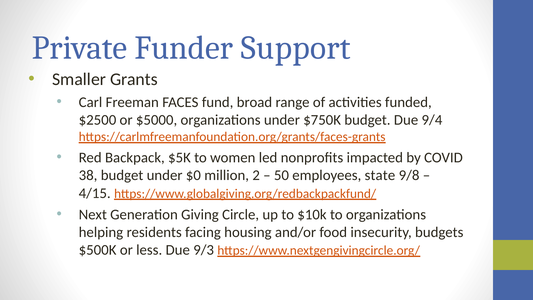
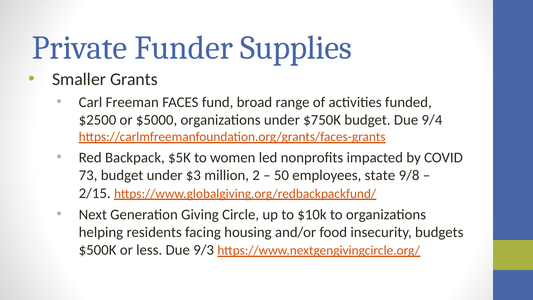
Support: Support -> Supplies
38: 38 -> 73
$0: $0 -> $3
4/15: 4/15 -> 2/15
